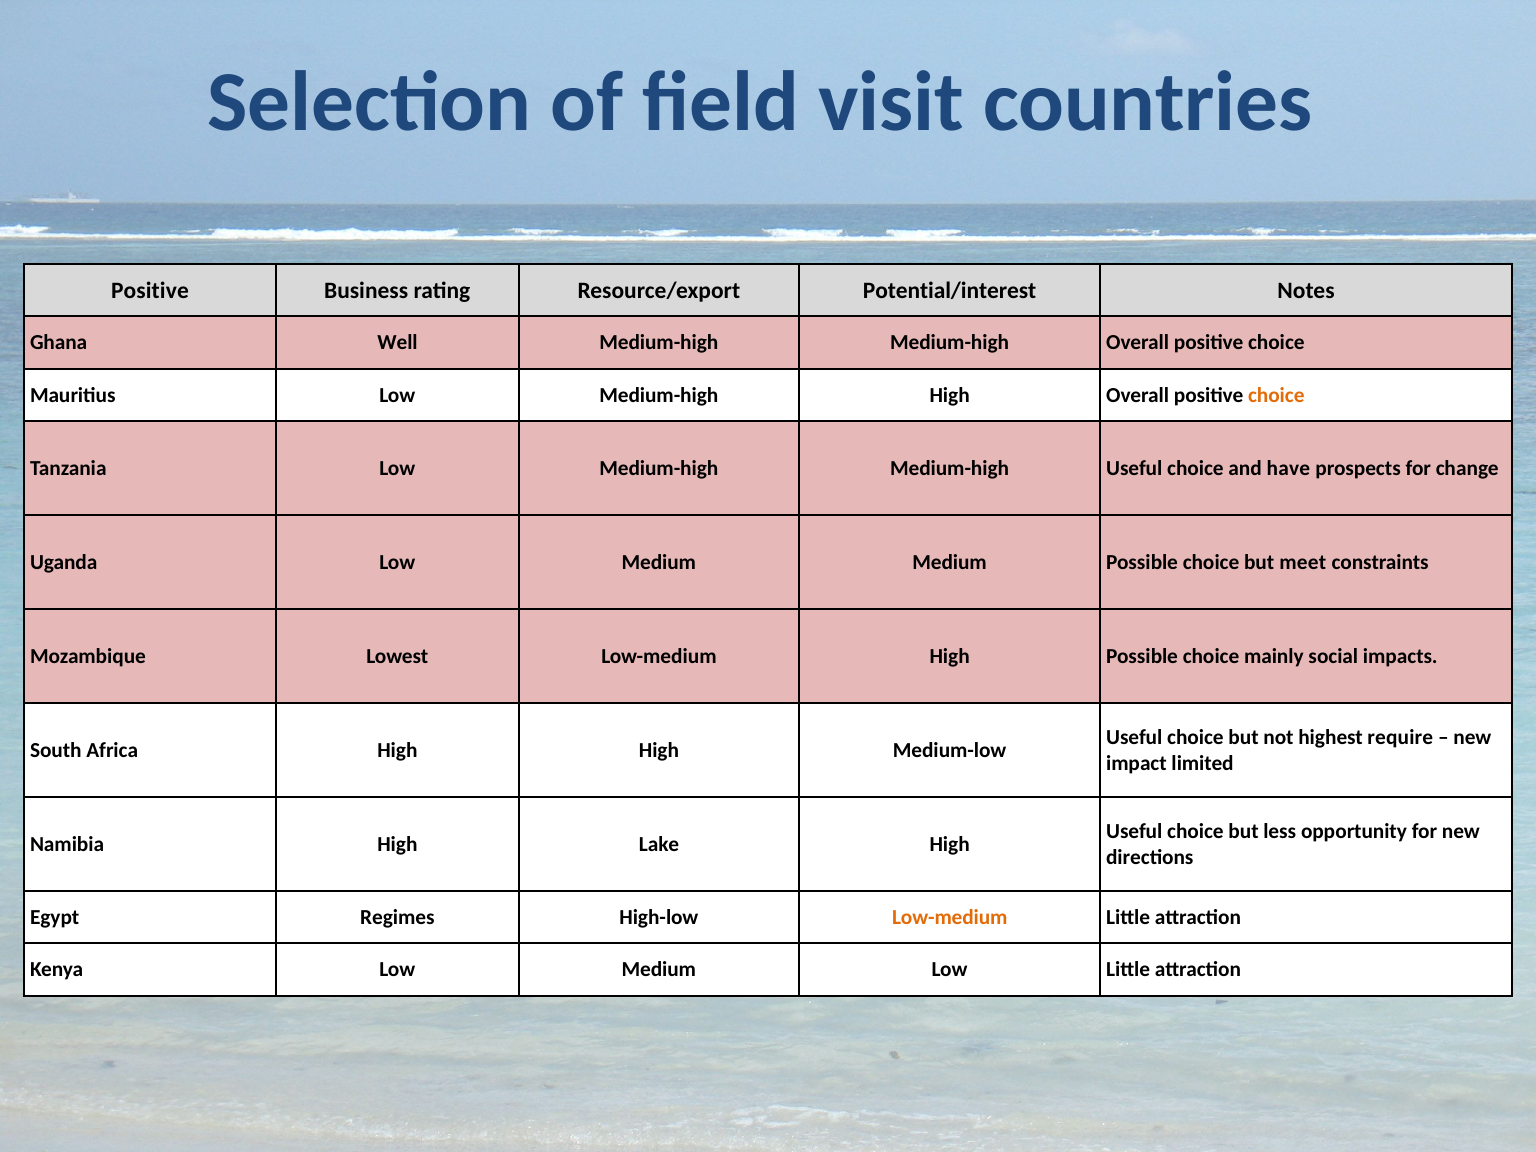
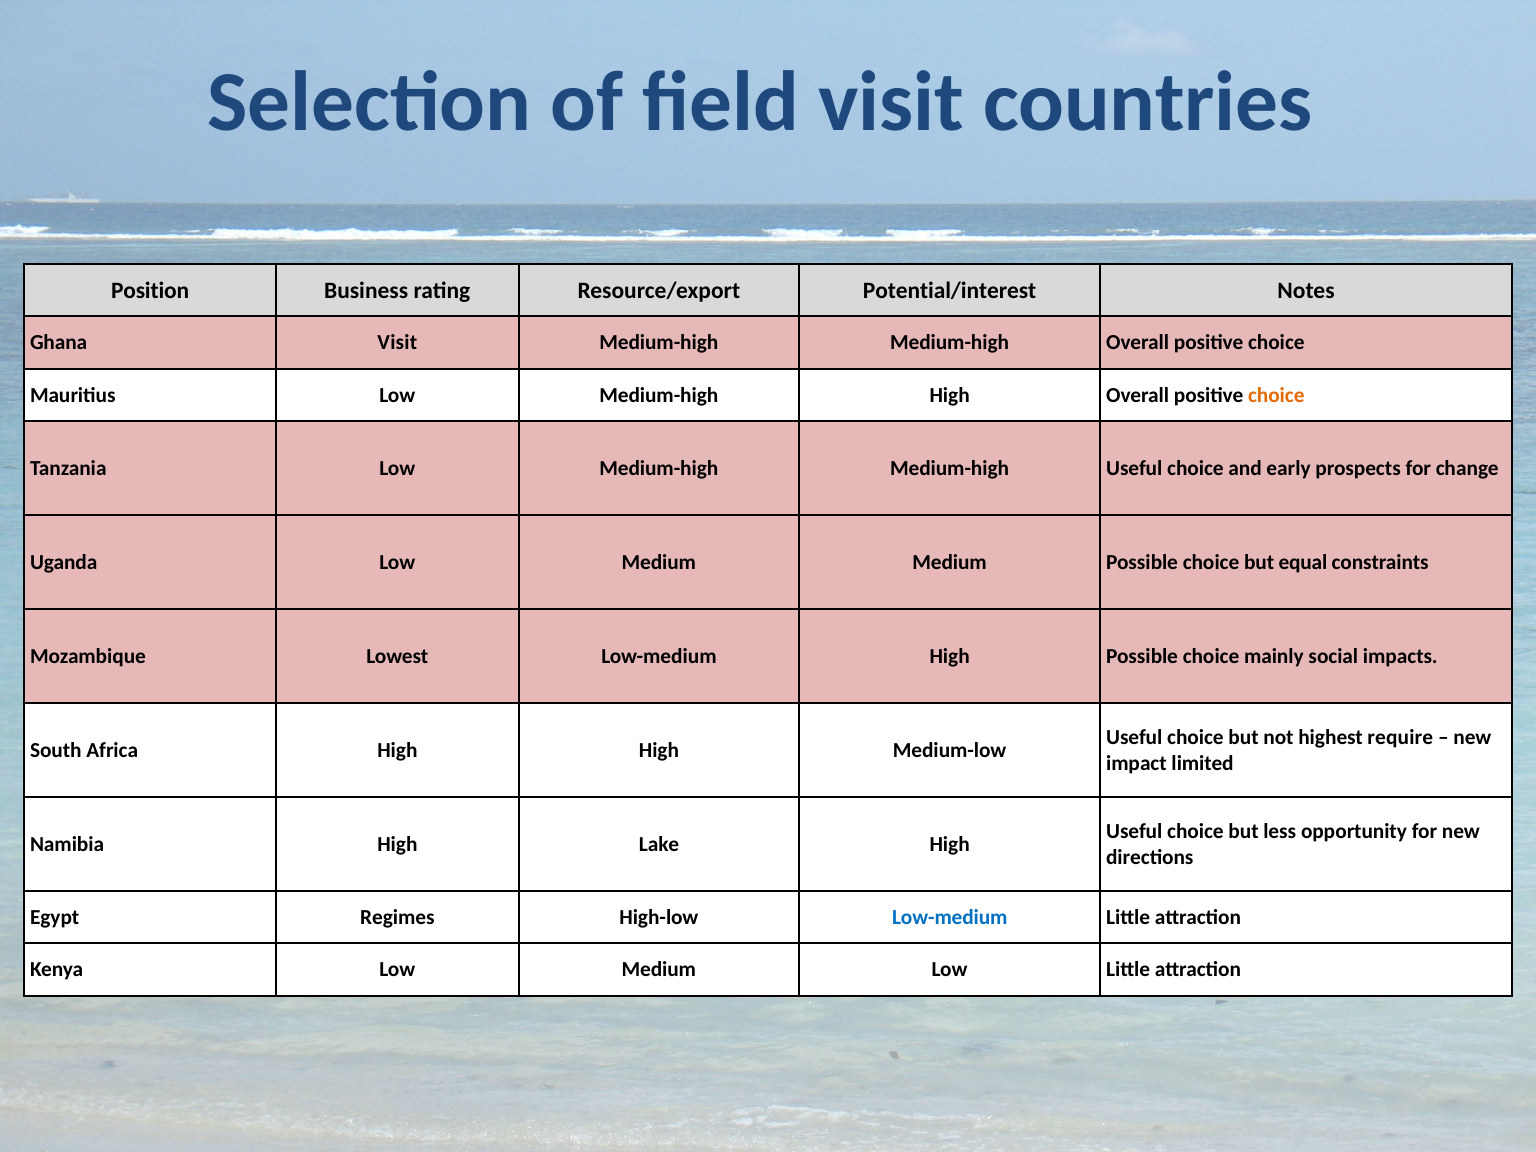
Positive at (150, 291): Positive -> Position
Ghana Well: Well -> Visit
have: have -> early
meet: meet -> equal
Low-medium at (950, 917) colour: orange -> blue
